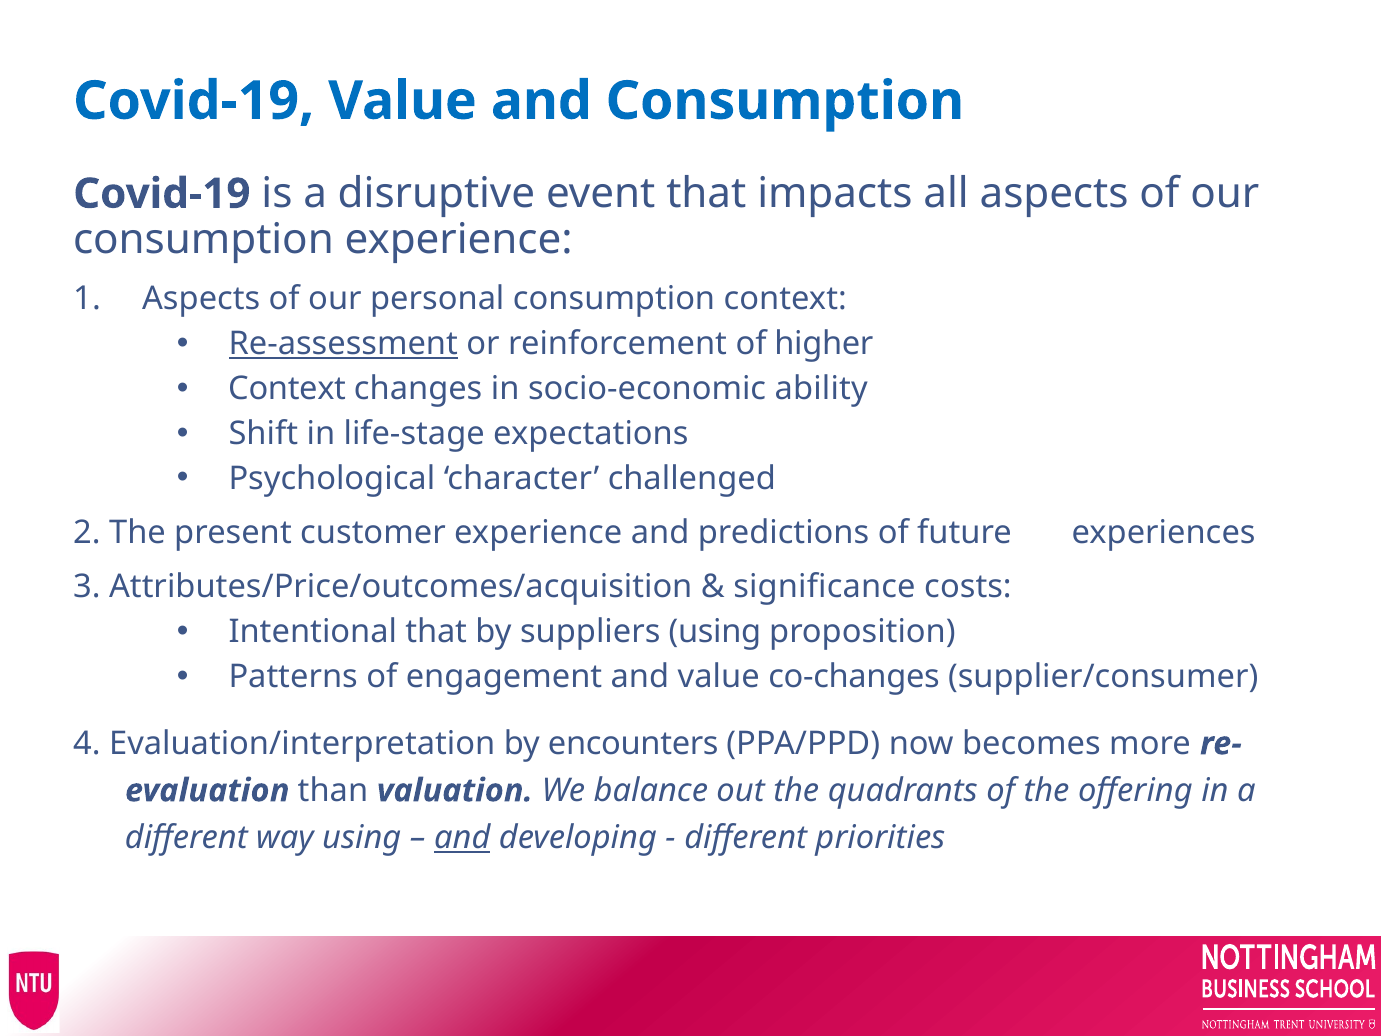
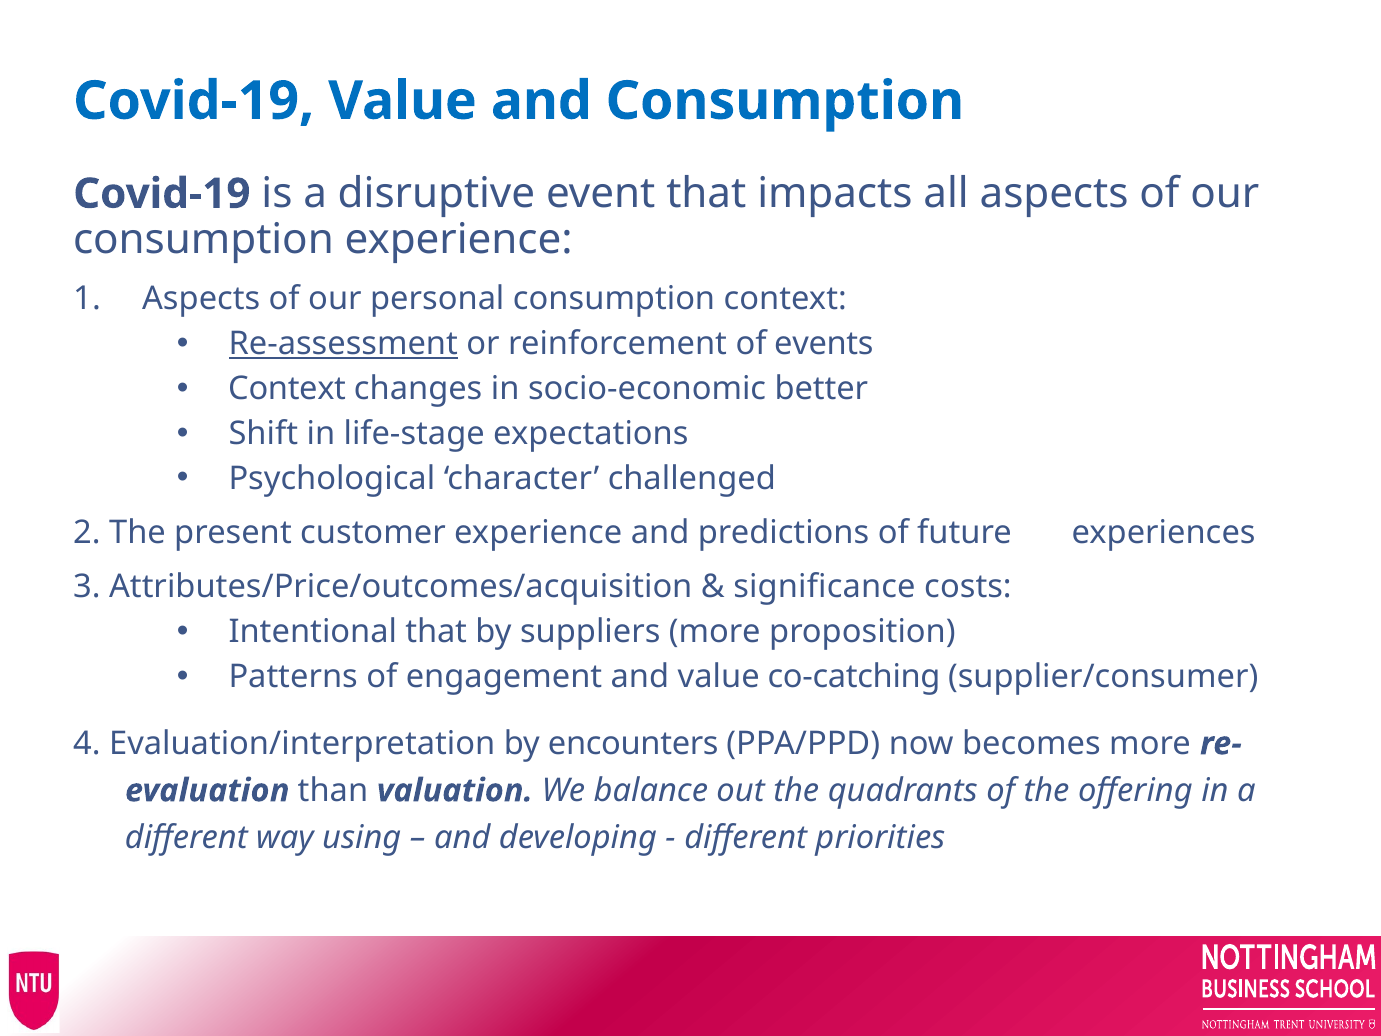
higher: higher -> events
ability: ability -> better
suppliers using: using -> more
co-changes: co-changes -> co-catching
and at (462, 837) underline: present -> none
